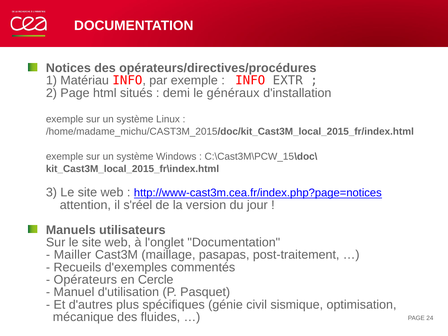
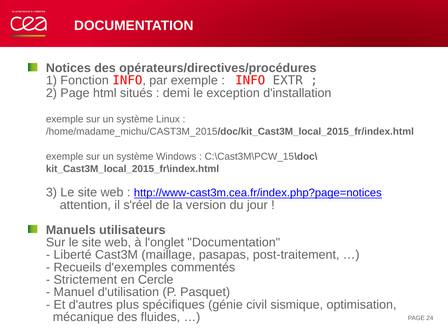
Matériau: Matériau -> Fonction
généraux: généraux -> exception
Mailler: Mailler -> Liberté
Opérateurs: Opérateurs -> Strictement
